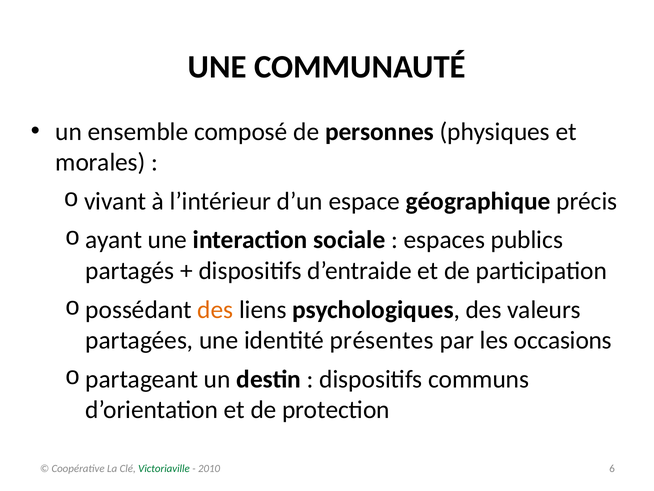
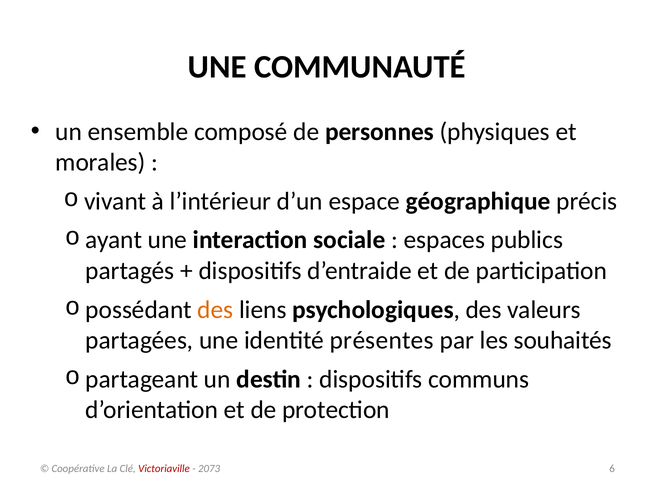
occasions: occasions -> souhaités
Victoriaville colour: green -> red
2010: 2010 -> 2073
